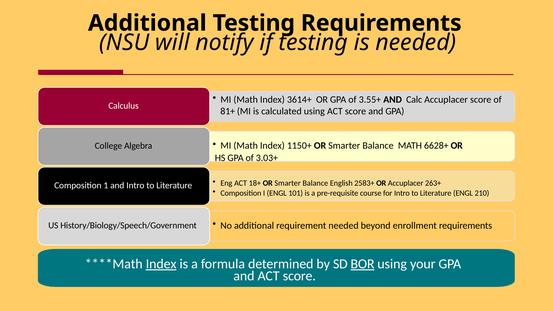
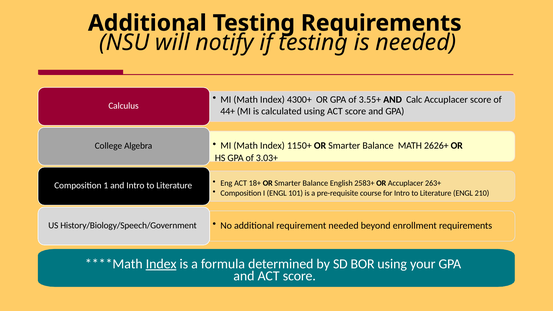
3614+: 3614+ -> 4300+
81+: 81+ -> 44+
6628+: 6628+ -> 2626+
BOR underline: present -> none
